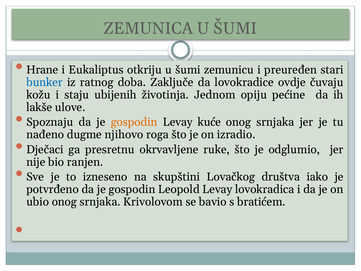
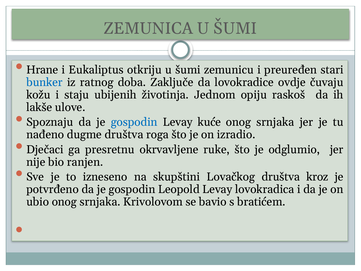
pećine: pećine -> raskoš
gospodin at (134, 122) colour: orange -> blue
dugme njihovo: njihovo -> društva
iako: iako -> kroz
